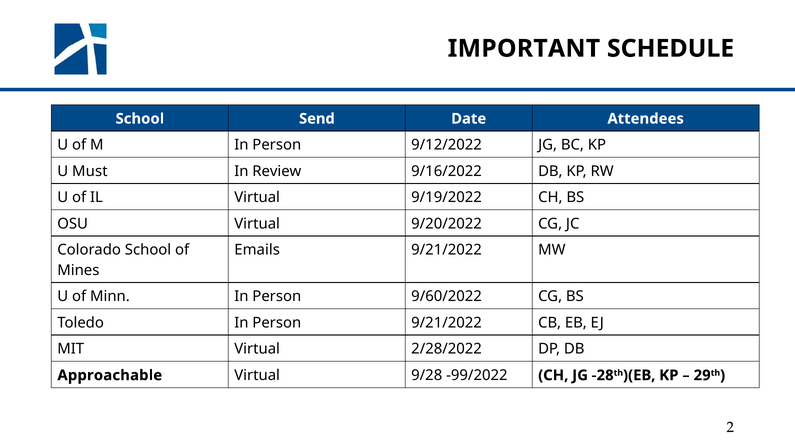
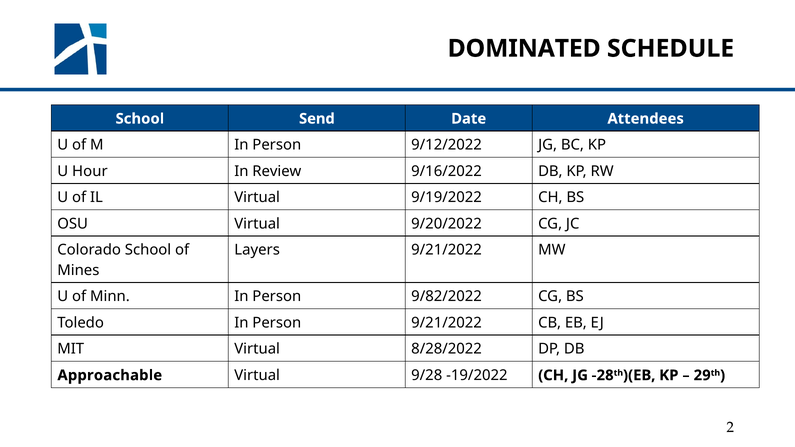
IMPORTANT: IMPORTANT -> DOMINATED
Must: Must -> Hour
Emails: Emails -> Layers
9/60/2022: 9/60/2022 -> 9/82/2022
2/28/2022: 2/28/2022 -> 8/28/2022
-99/2022: -99/2022 -> -19/2022
